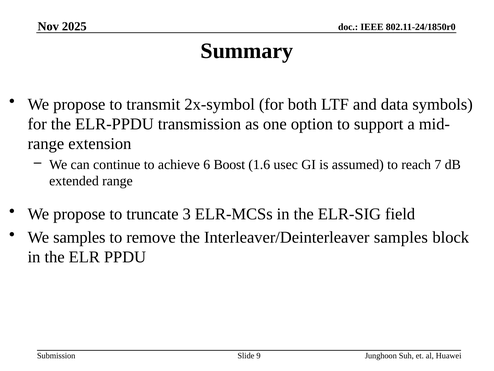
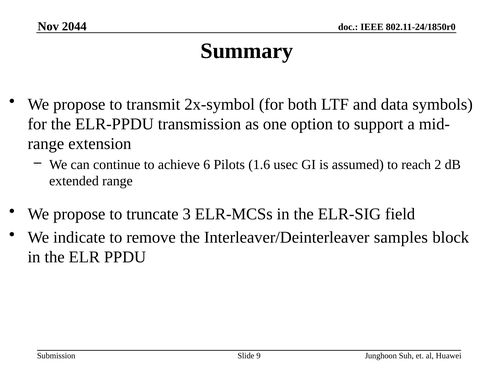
2025: 2025 -> 2044
Boost: Boost -> Pilots
7: 7 -> 2
We samples: samples -> indicate
